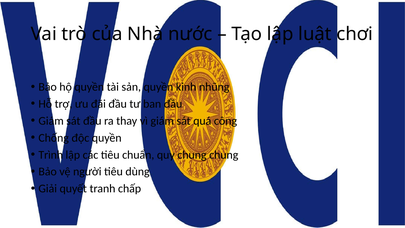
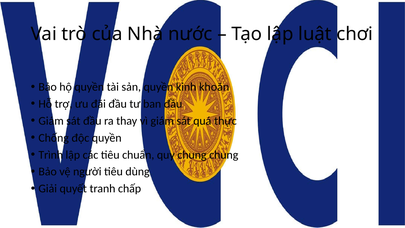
nhũng: nhũng -> khoăn
công: công -> thực
